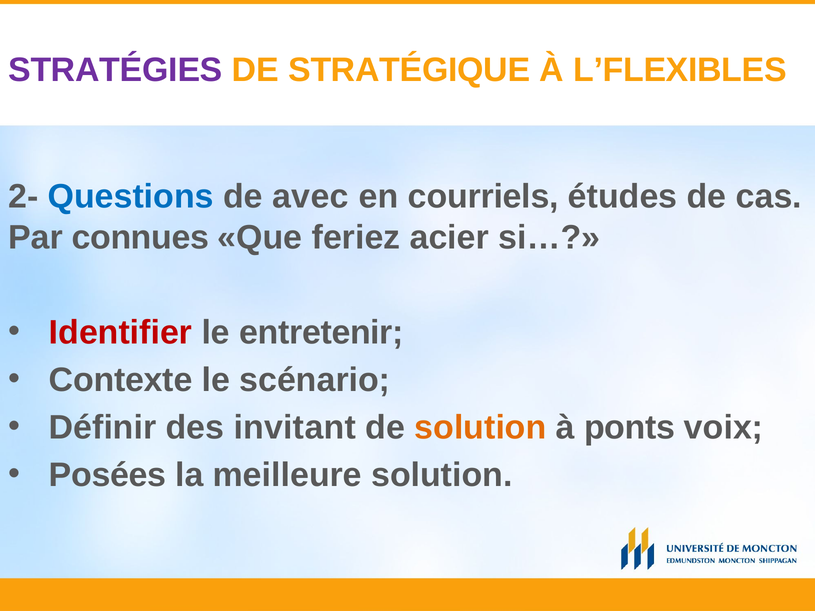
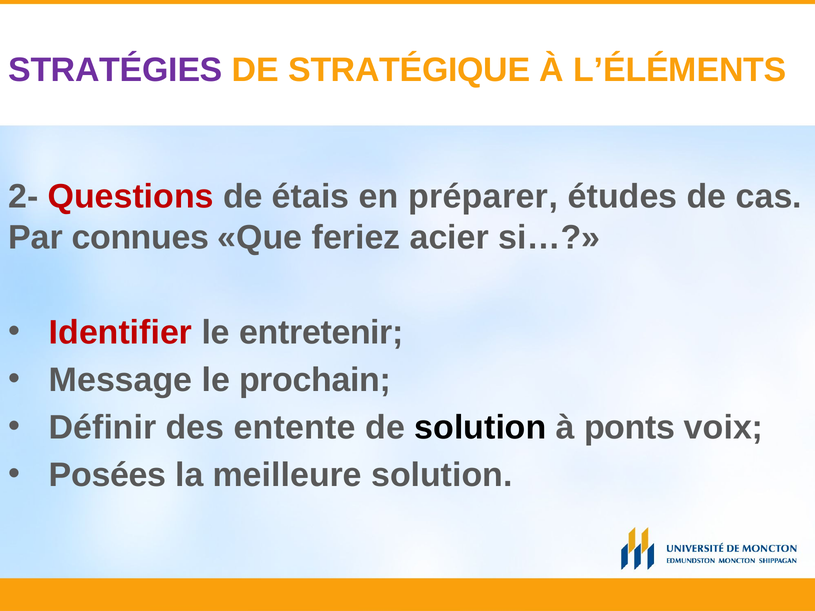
L’FLEXIBLES: L’FLEXIBLES -> L’ÉLÉMENTS
Questions colour: blue -> red
avec: avec -> étais
courriels: courriels -> préparer
Contexte: Contexte -> Message
scénario: scénario -> prochain
invitant: invitant -> entente
solution at (480, 428) colour: orange -> black
